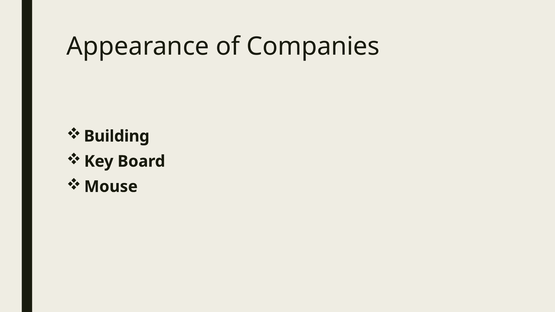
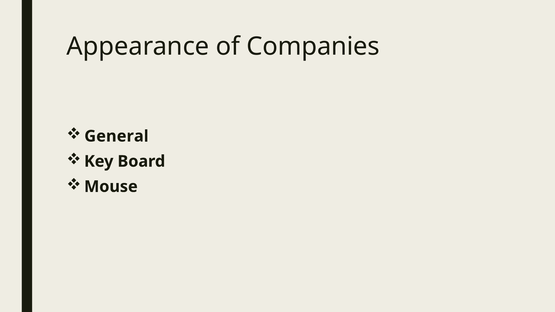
Building: Building -> General
